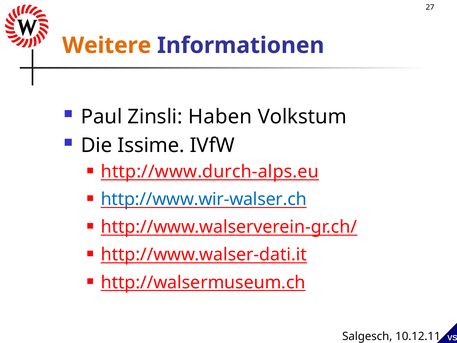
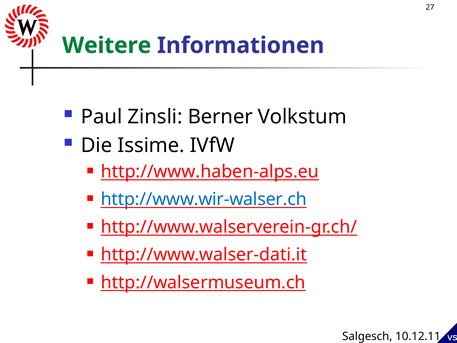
Weitere colour: orange -> green
Haben: Haben -> Berner
http://www.durch-alps.eu: http://www.durch-alps.eu -> http://www.haben-alps.eu
